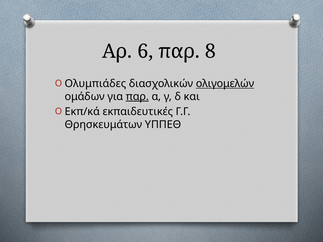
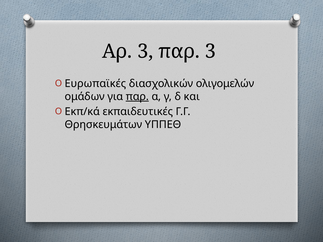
Αρ 6: 6 -> 3
παρ 8: 8 -> 3
Ολυμπιάδες: Ολυμπιάδες -> Ευρωπαϊκές
ολιγομελών underline: present -> none
